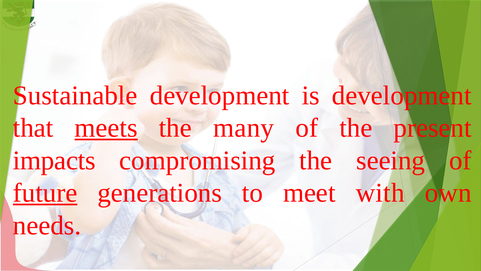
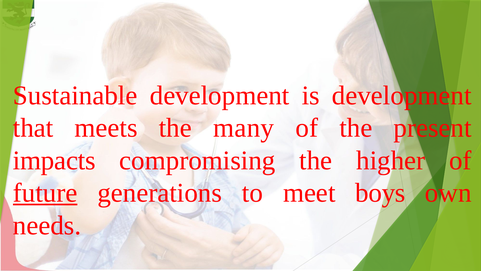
meets underline: present -> none
seeing: seeing -> higher
with: with -> boys
